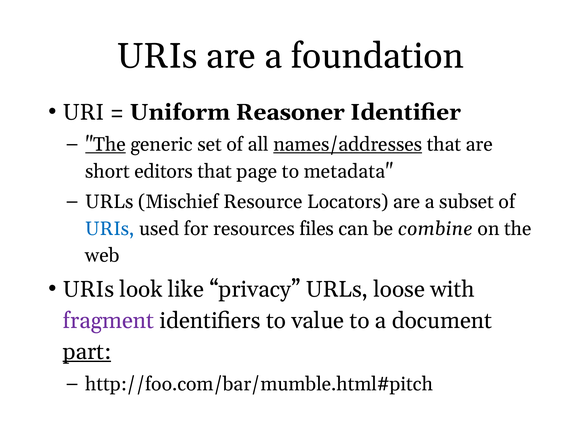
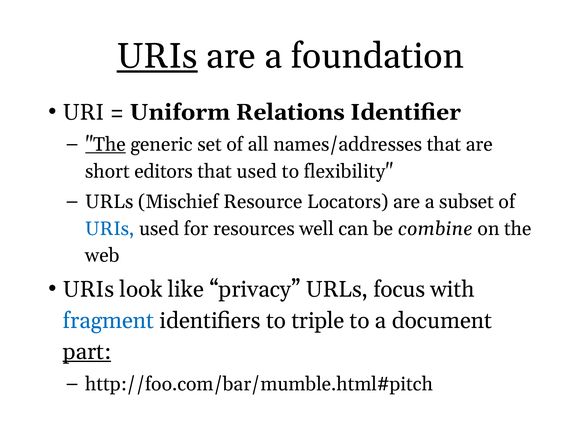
URIs at (157, 56) underline: none -> present
Reasoner: Reasoner -> Relations
names/addresses underline: present -> none
that page: page -> used
metadata: metadata -> flexibility
files: files -> well
loose: loose -> focus
fragment colour: purple -> blue
value: value -> triple
